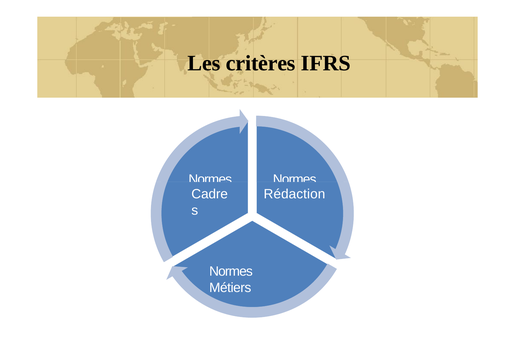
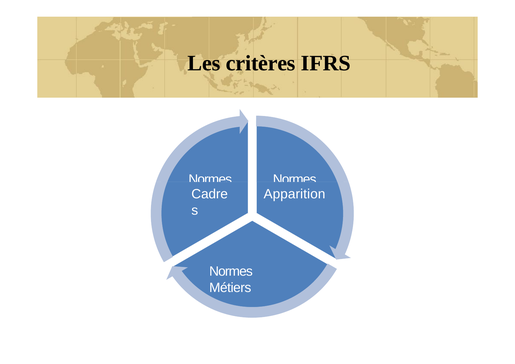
Rédaction: Rédaction -> Apparition
